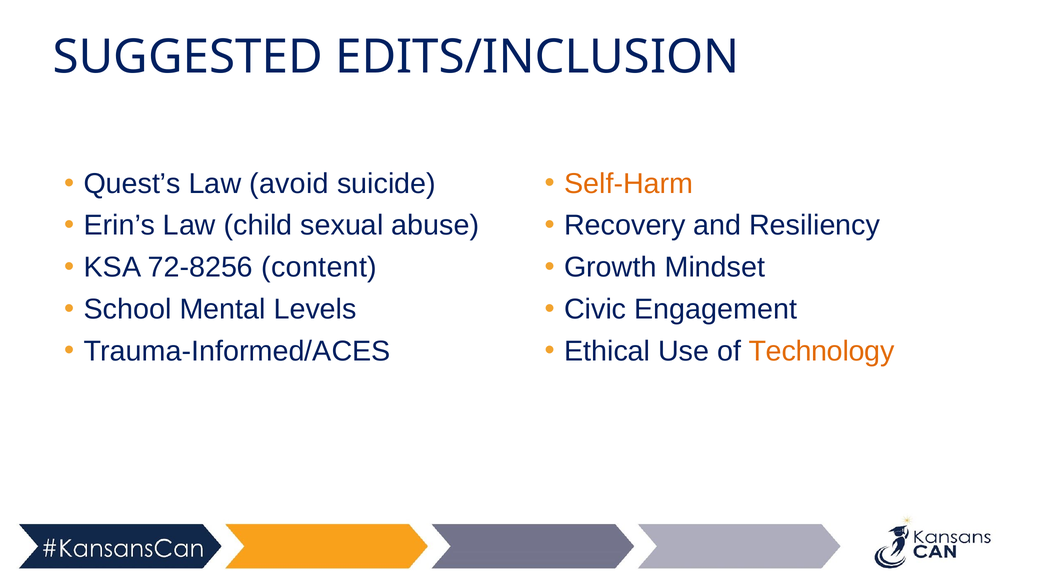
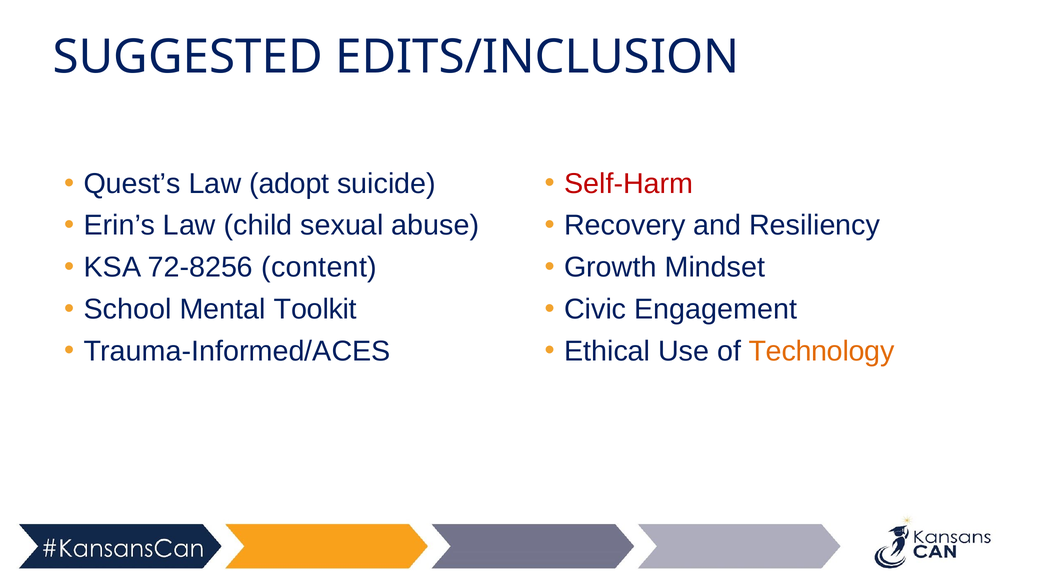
Self-Harm colour: orange -> red
avoid: avoid -> adopt
Levels: Levels -> Toolkit
